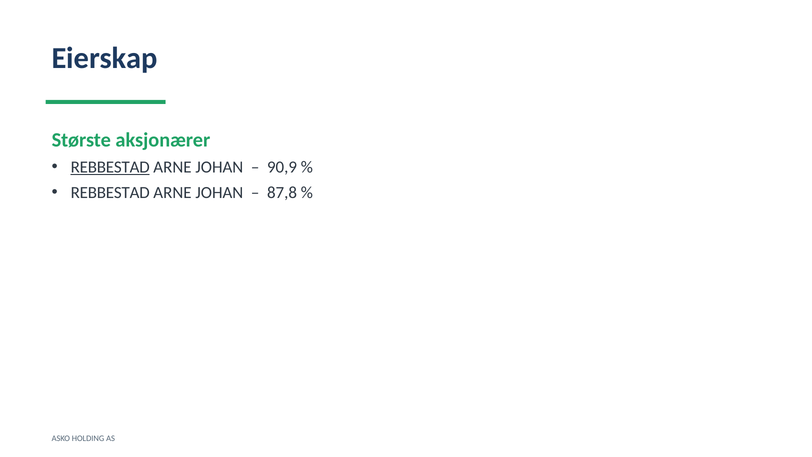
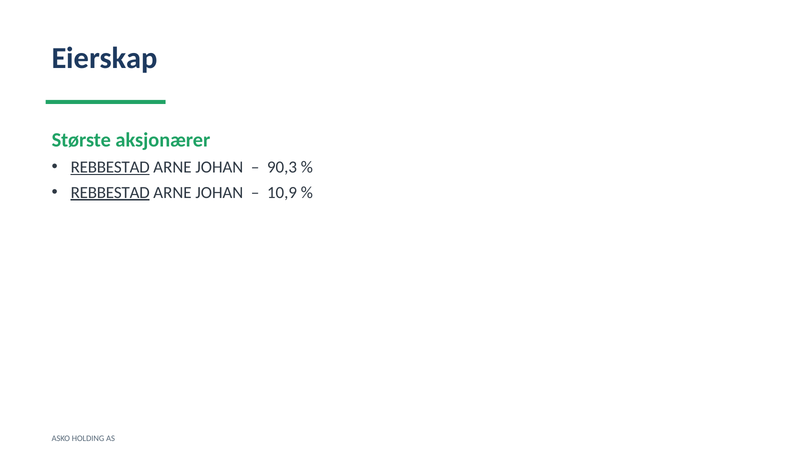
90,9: 90,9 -> 90,3
REBBESTAD at (110, 192) underline: none -> present
87,8: 87,8 -> 10,9
